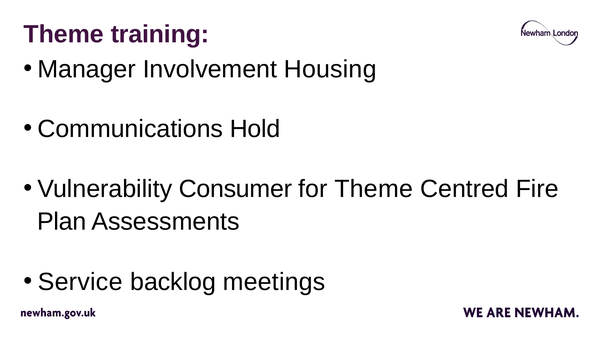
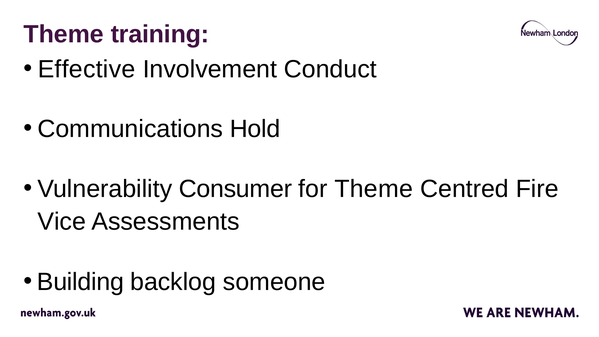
Manager: Manager -> Effective
Housing: Housing -> Conduct
Plan: Plan -> Vice
Service: Service -> Building
meetings: meetings -> someone
